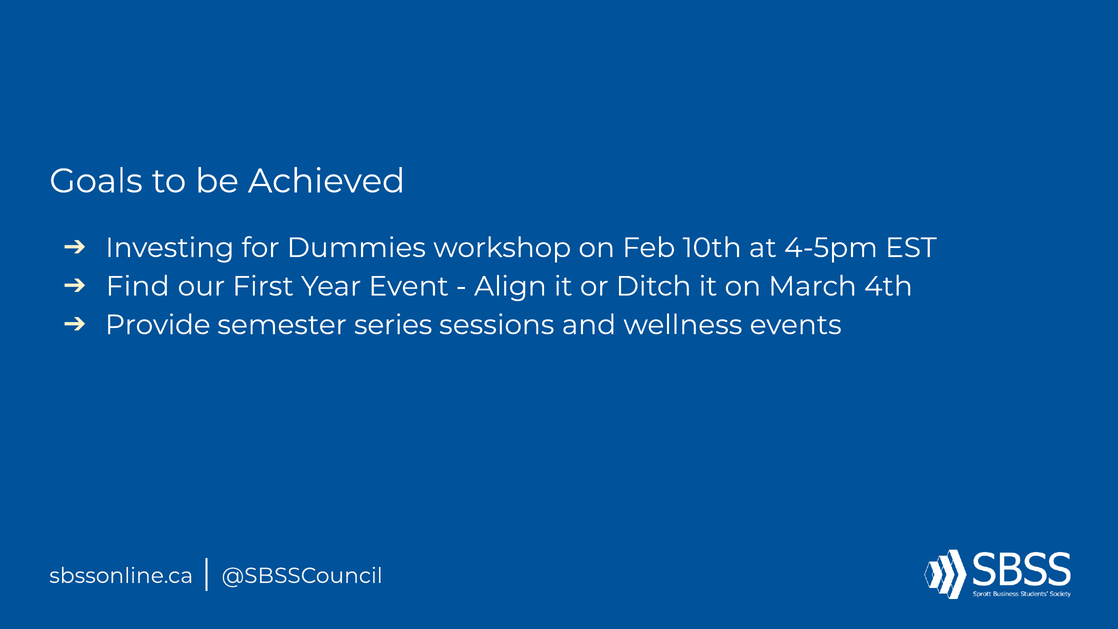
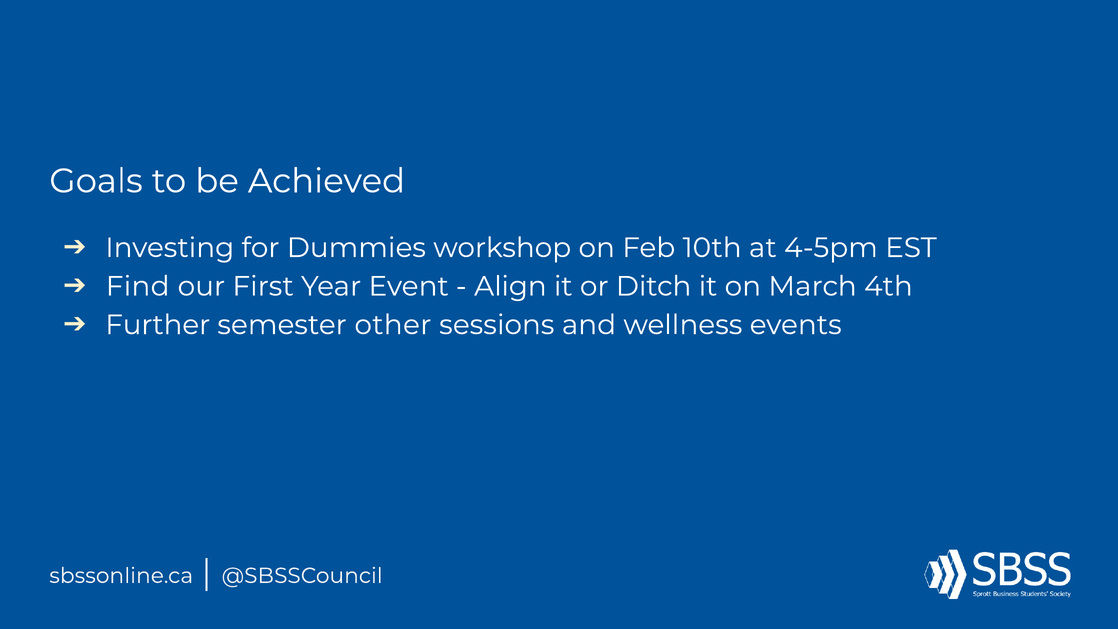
Provide: Provide -> Further
series: series -> other
